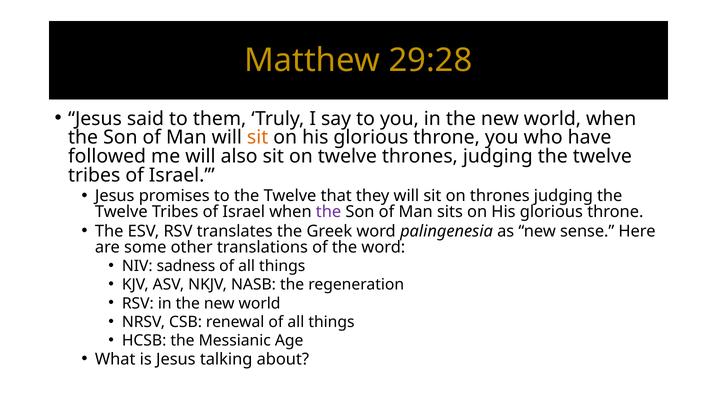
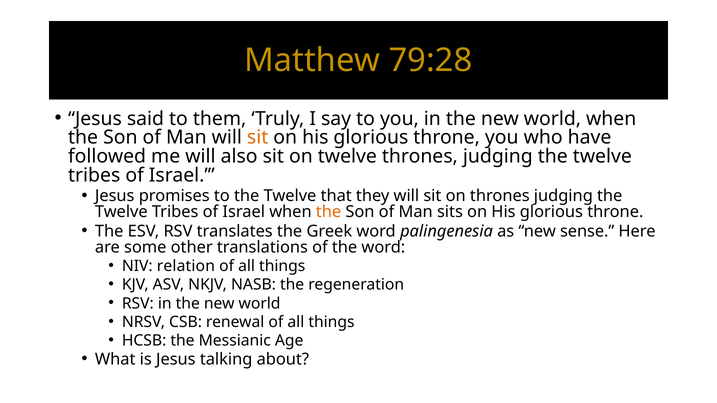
29:28: 29:28 -> 79:28
the at (329, 212) colour: purple -> orange
sadness: sadness -> relation
